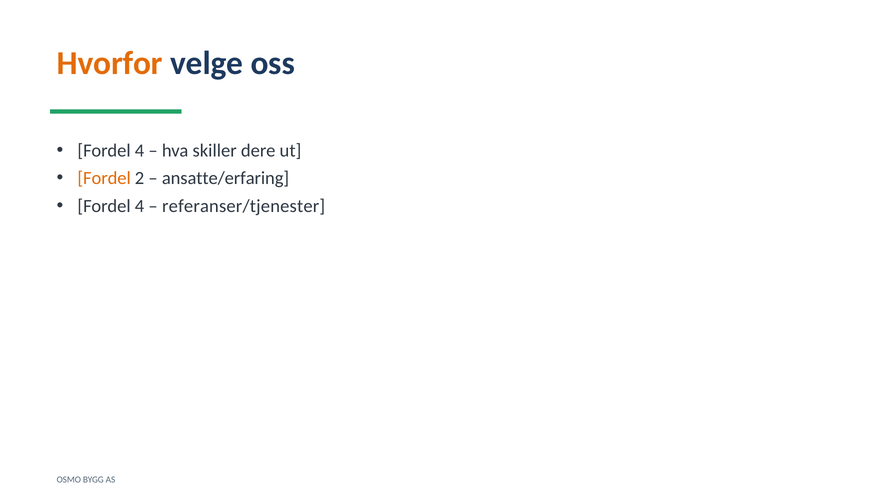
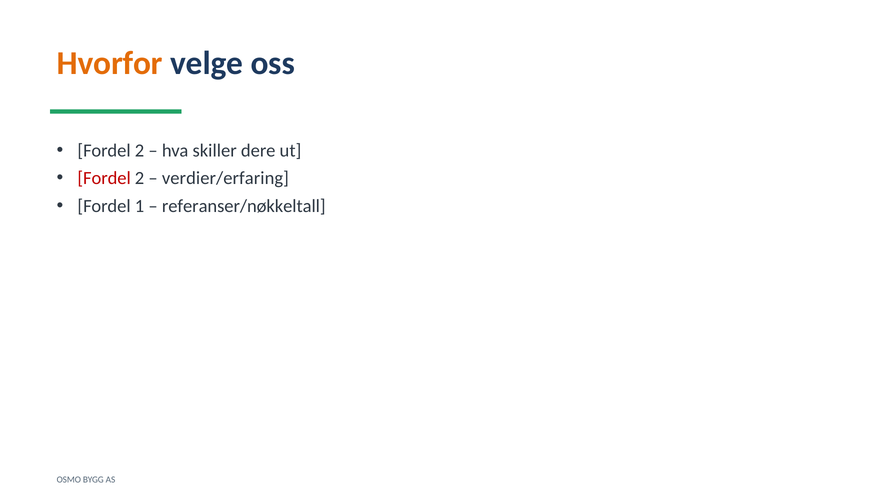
4 at (140, 151): 4 -> 2
Fordel at (104, 179) colour: orange -> red
ansatte/erfaring: ansatte/erfaring -> verdier/erfaring
4 at (140, 206): 4 -> 1
referanser/tjenester: referanser/tjenester -> referanser/nøkkeltall
